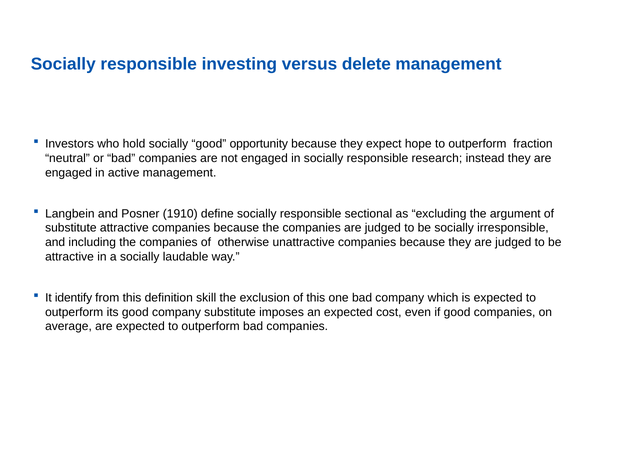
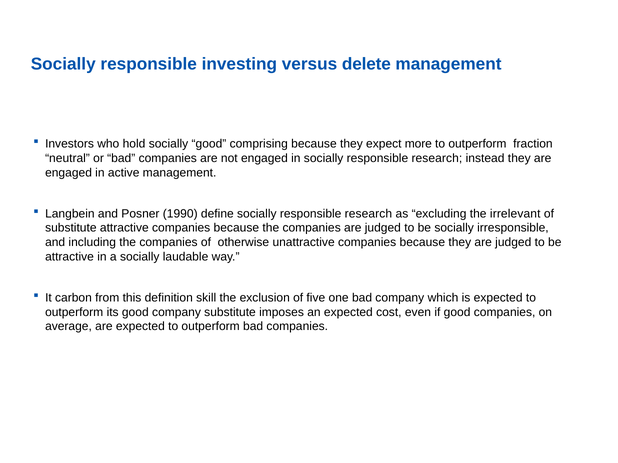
opportunity: opportunity -> comprising
hope: hope -> more
1910: 1910 -> 1990
define socially responsible sectional: sectional -> research
argument: argument -> irrelevant
identify: identify -> carbon
of this: this -> five
